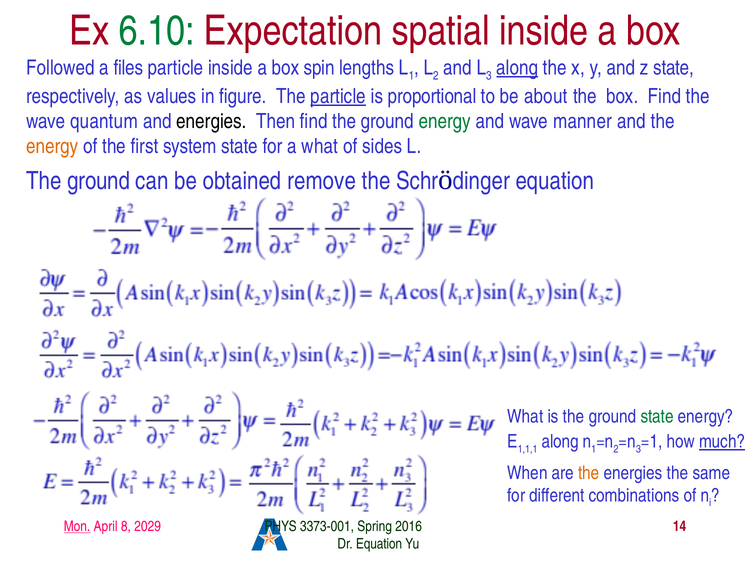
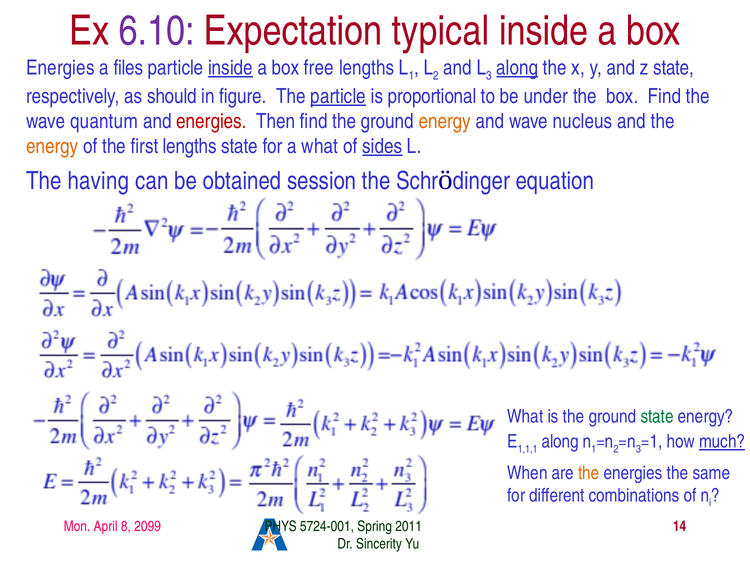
6.10 colour: green -> purple
spatial: spatial -> typical
Followed at (60, 68): Followed -> Energies
inside at (231, 68) underline: none -> present
spin: spin -> free
values: values -> should
about: about -> under
energies at (212, 121) colour: black -> red
energy at (445, 121) colour: green -> orange
manner: manner -> nucleus
first system: system -> lengths
sides underline: none -> present
ground at (99, 181): ground -> having
remove: remove -> session
Mon underline: present -> none
2029: 2029 -> 2099
3373-001: 3373-001 -> 5724-001
2016: 2016 -> 2011
Dr Equation: Equation -> Sincerity
